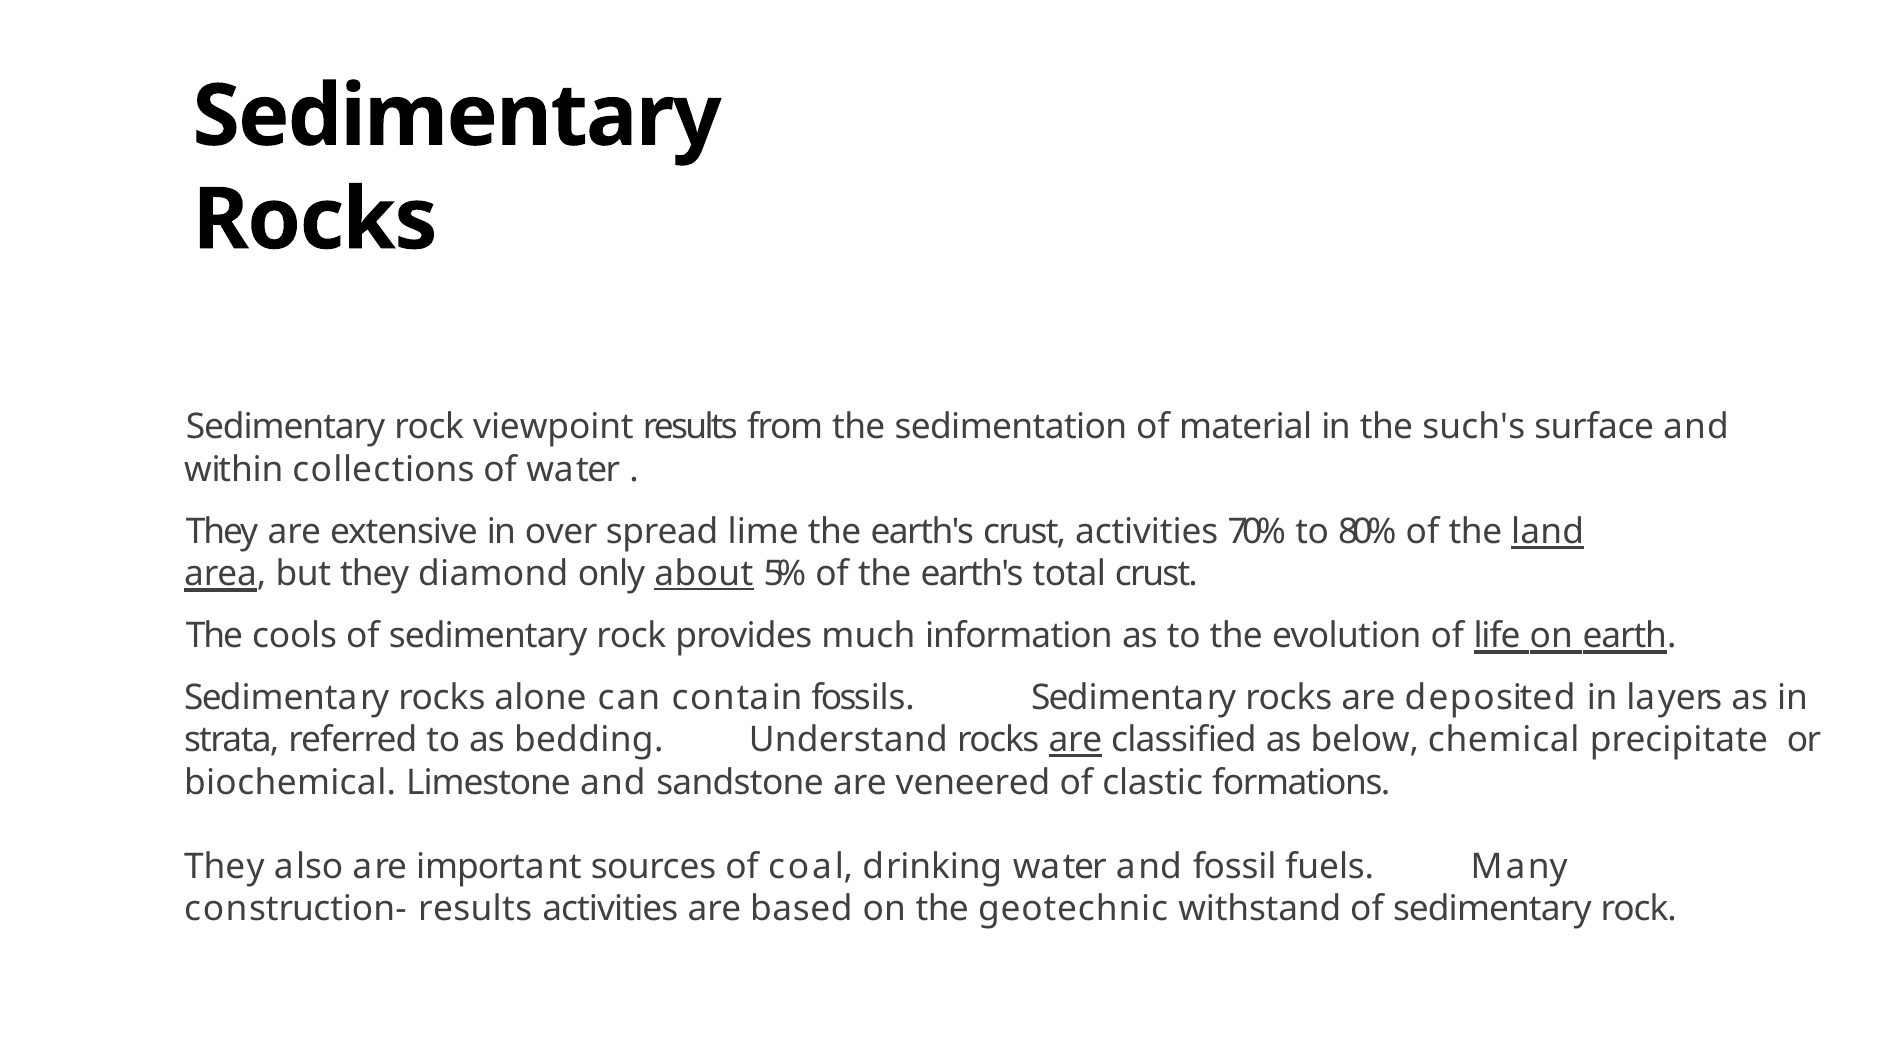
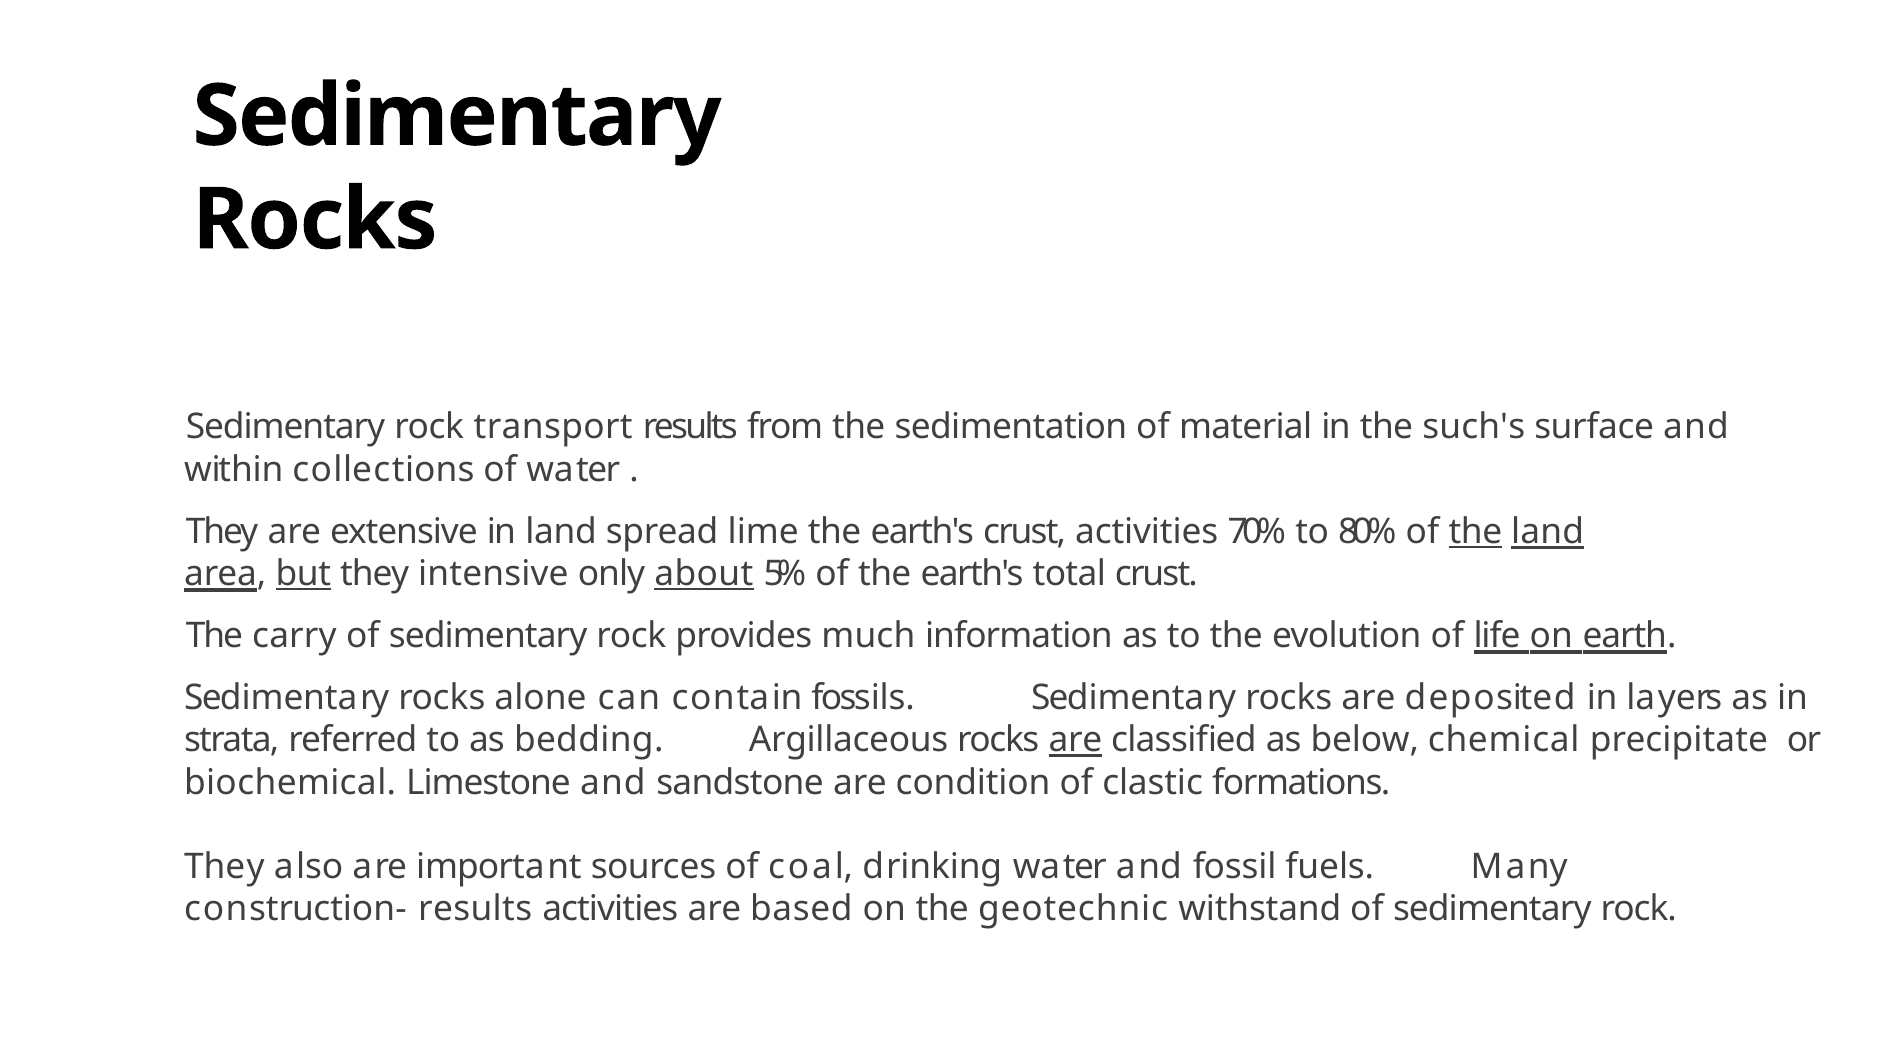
viewpoint: viewpoint -> transport
in over: over -> land
the at (1475, 531) underline: none -> present
but underline: none -> present
diamond: diamond -> intensive
cools: cools -> carry
Understand: Understand -> Argillaceous
veneered: veneered -> condition
